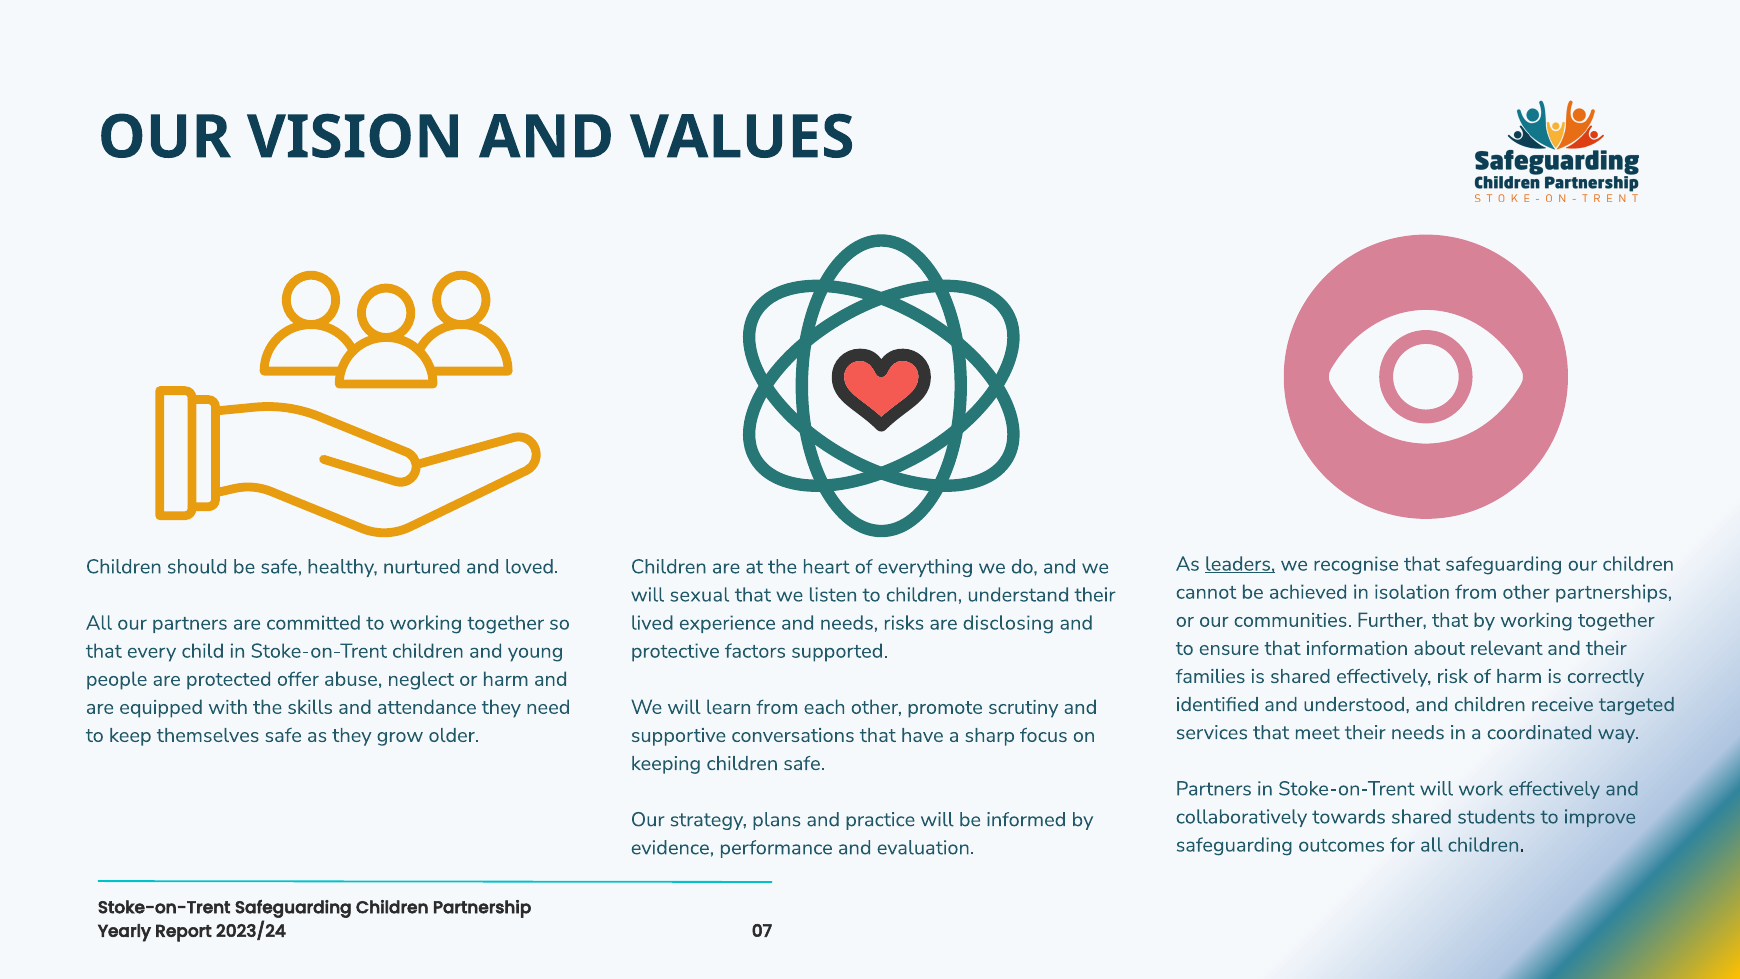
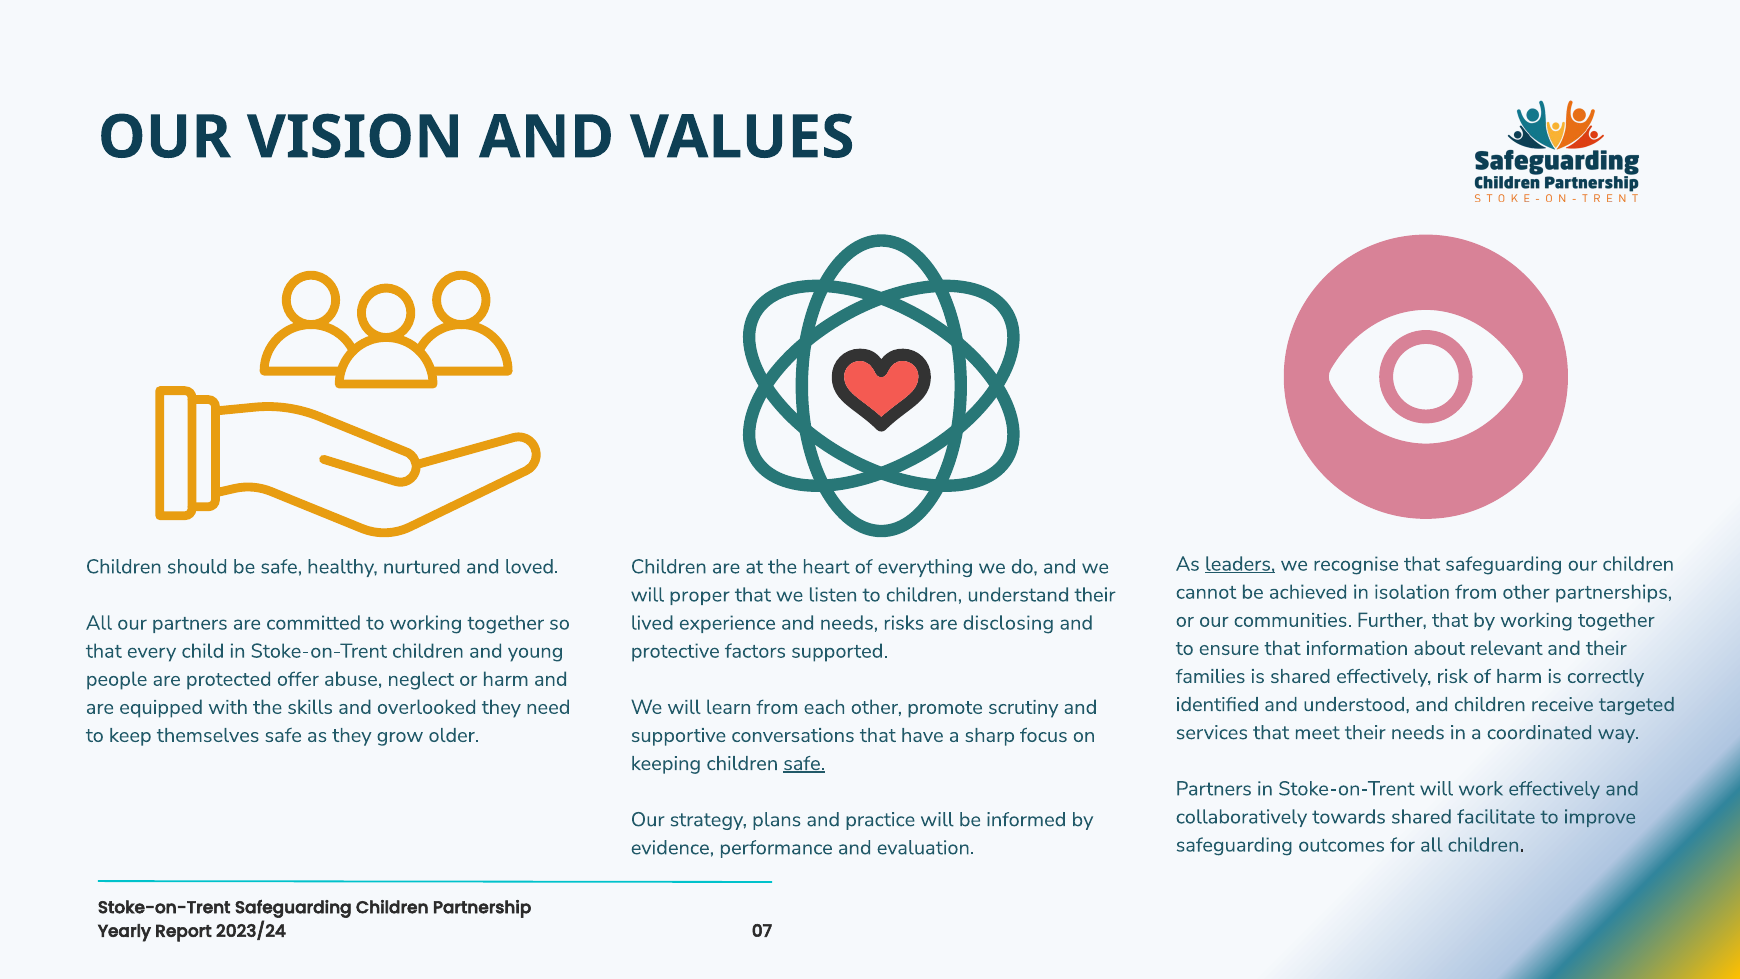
sexual: sexual -> proper
attendance: attendance -> overlooked
safe at (804, 763) underline: none -> present
students: students -> facilitate
